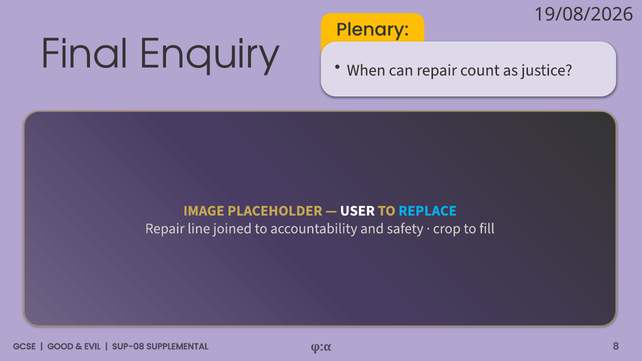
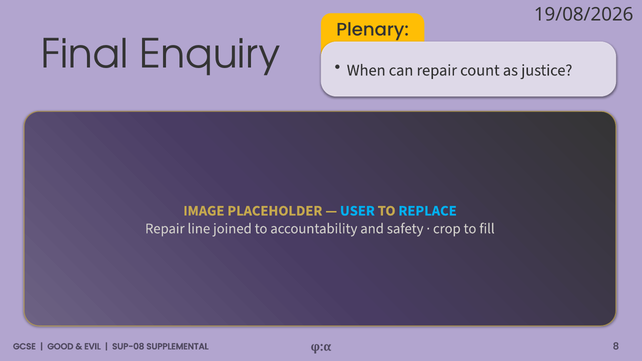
USER colour: white -> light blue
